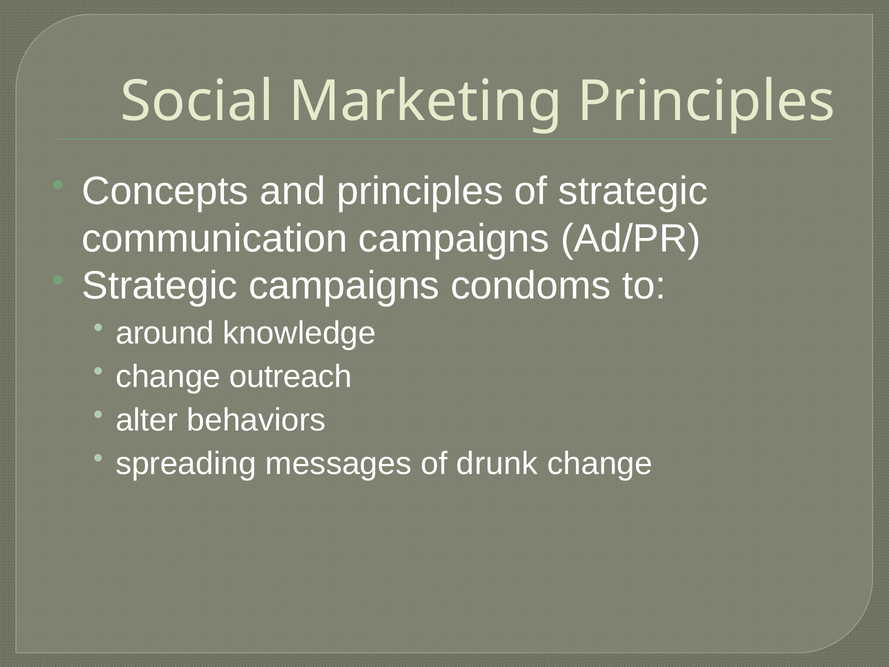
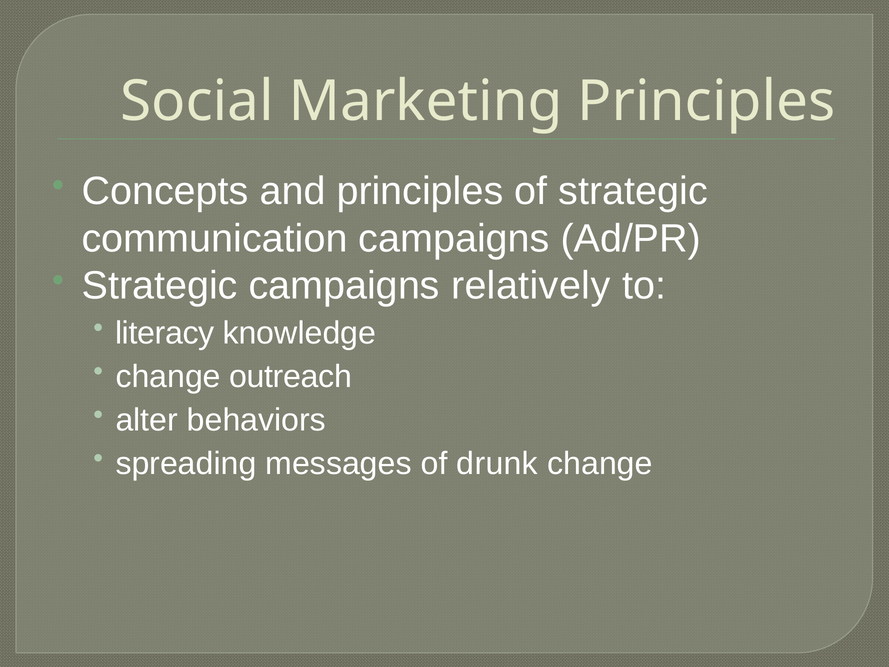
condoms: condoms -> relatively
around: around -> literacy
